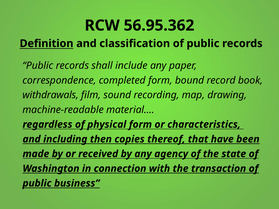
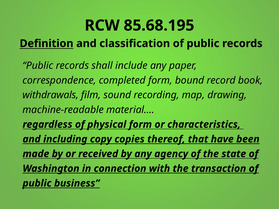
56.95.362: 56.95.362 -> 85.68.195
then: then -> copy
